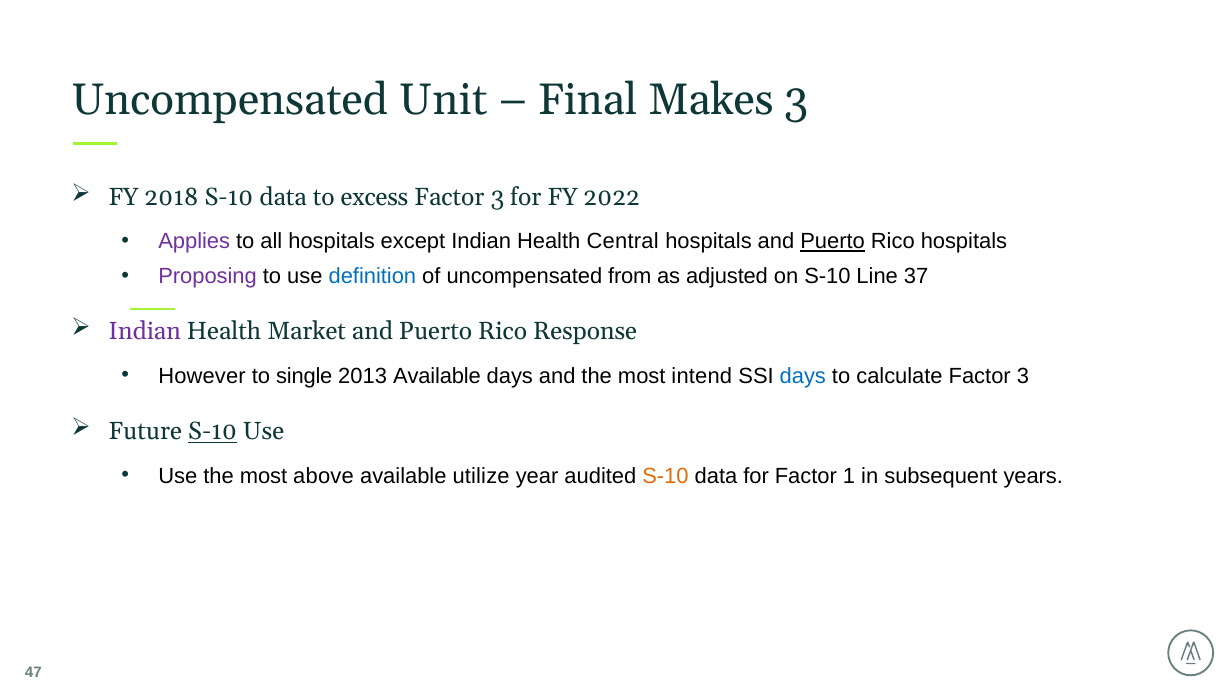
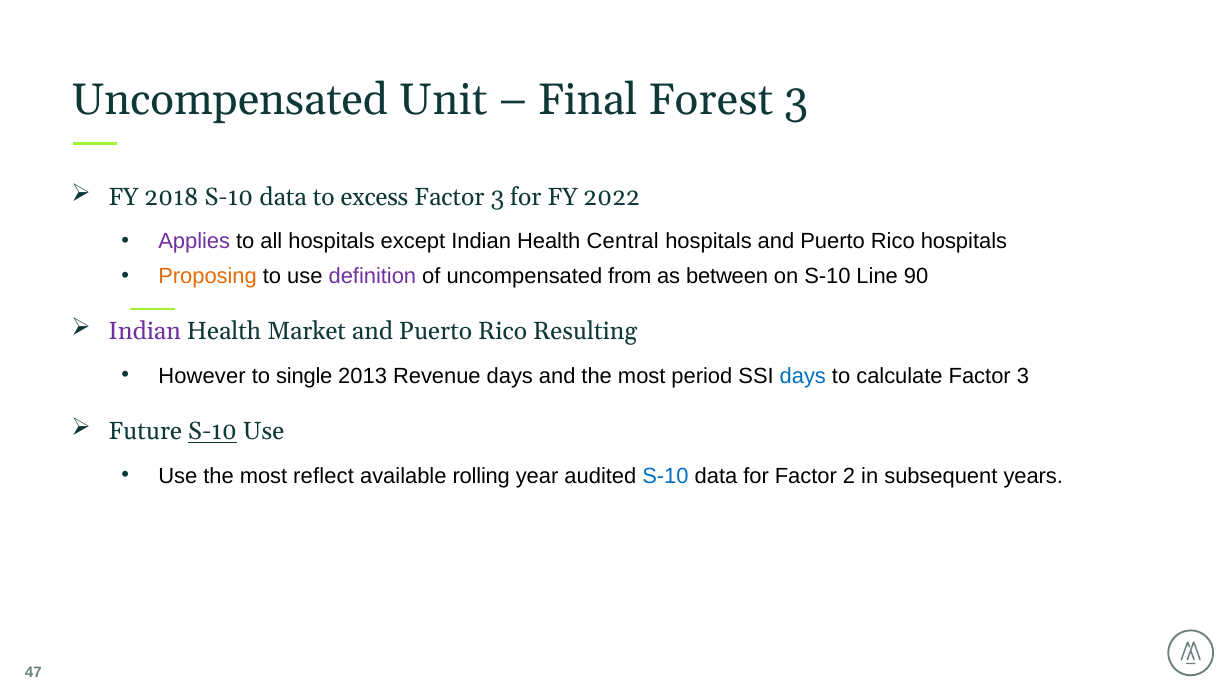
Makes: Makes -> Forest
Puerto at (833, 241) underline: present -> none
Proposing colour: purple -> orange
definition colour: blue -> purple
adjusted: adjusted -> between
37: 37 -> 90
Response: Response -> Resulting
2013 Available: Available -> Revenue
intend: intend -> period
above: above -> reflect
utilize: utilize -> rolling
S-10 at (665, 476) colour: orange -> blue
1: 1 -> 2
